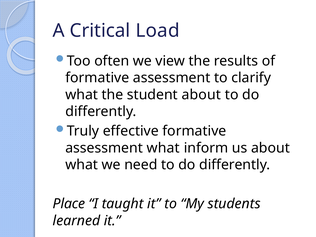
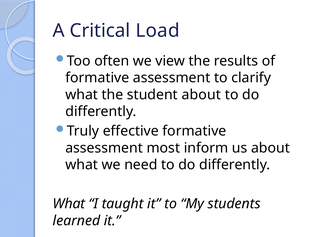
assessment what: what -> most
Place at (69, 204): Place -> What
